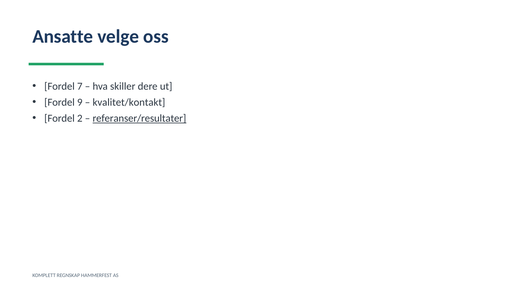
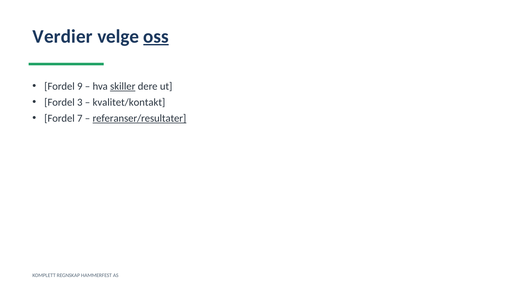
Ansatte: Ansatte -> Verdier
oss underline: none -> present
7: 7 -> 9
skiller underline: none -> present
9: 9 -> 3
2: 2 -> 7
